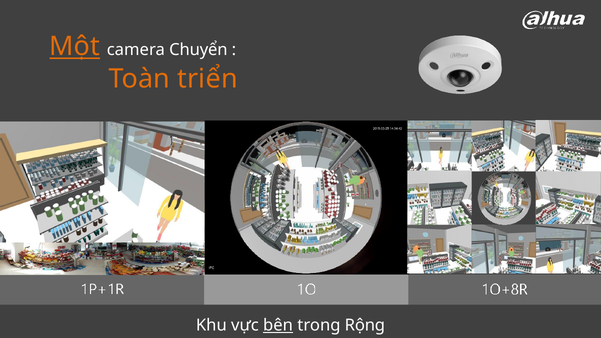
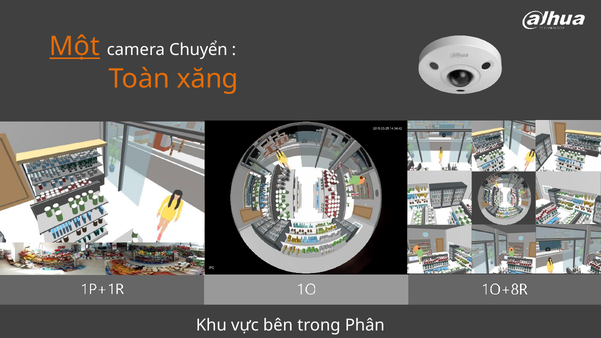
Toàn triển: triển -> xăng
bên underline: present -> none
Rộng: Rộng -> Phân
